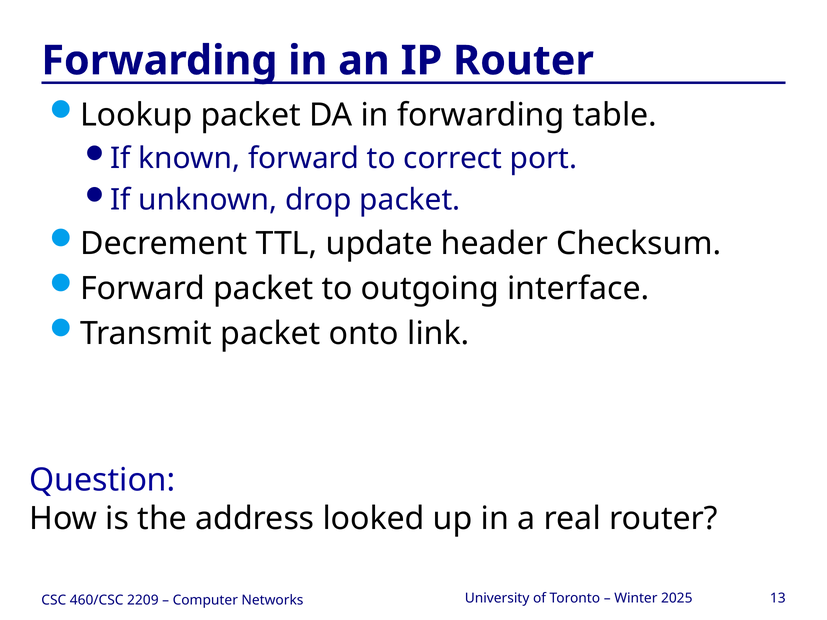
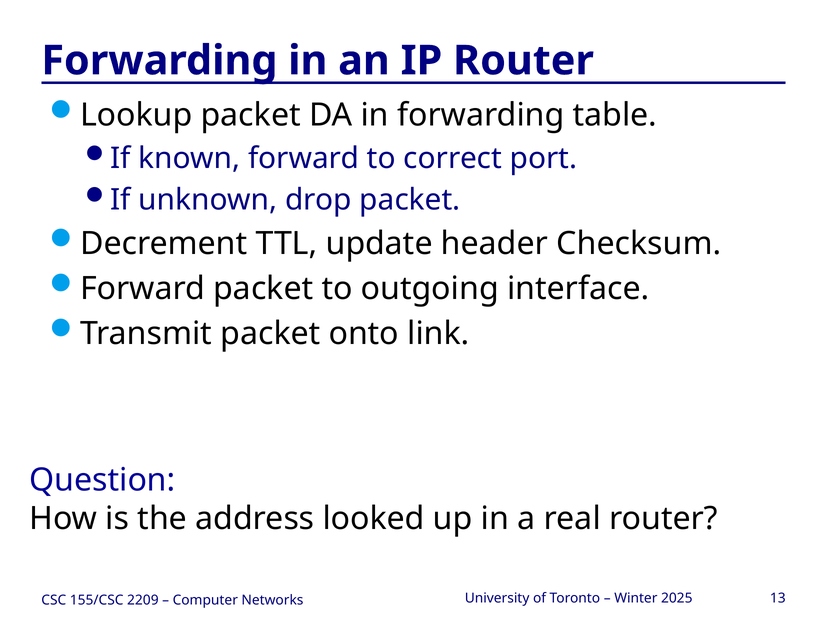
460/CSC: 460/CSC -> 155/CSC
